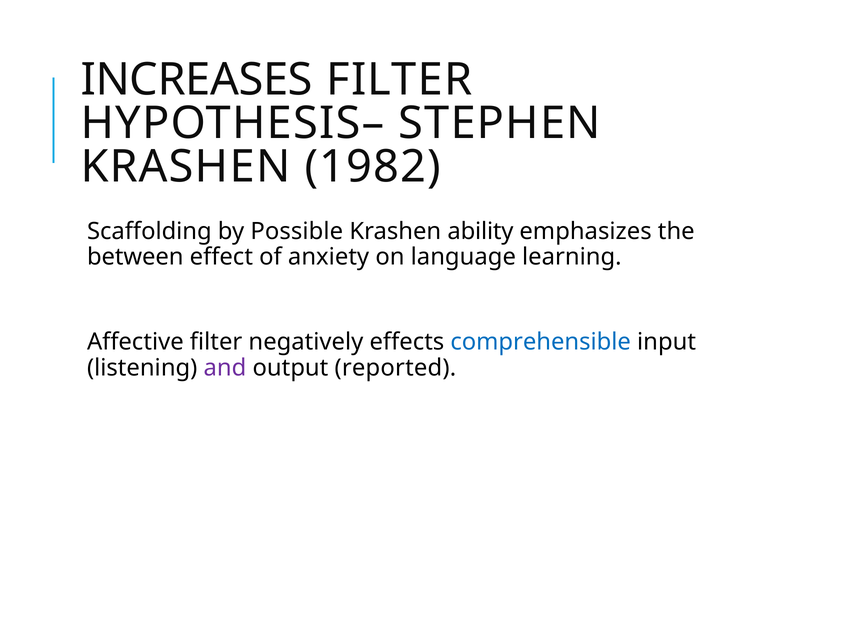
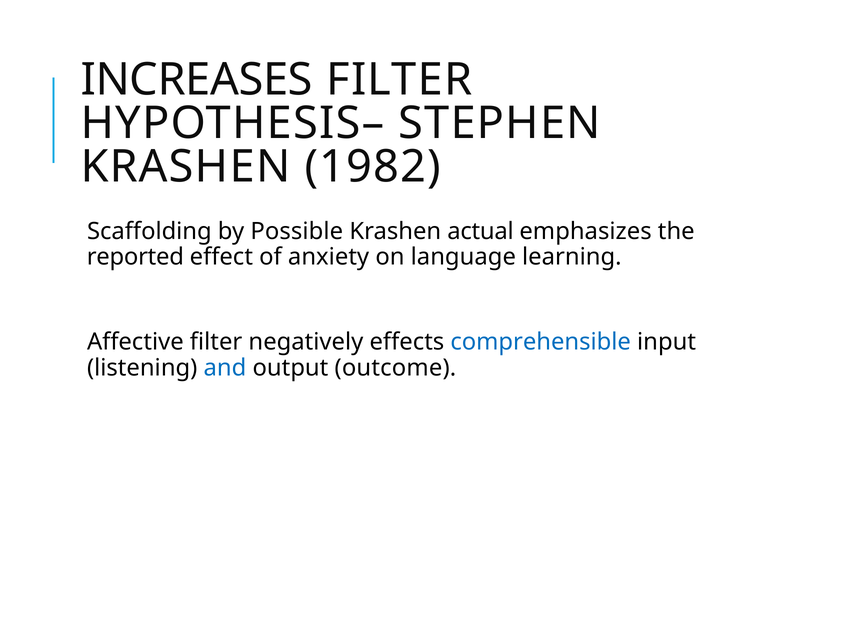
ability: ability -> actual
between: between -> reported
and colour: purple -> blue
reported: reported -> outcome
